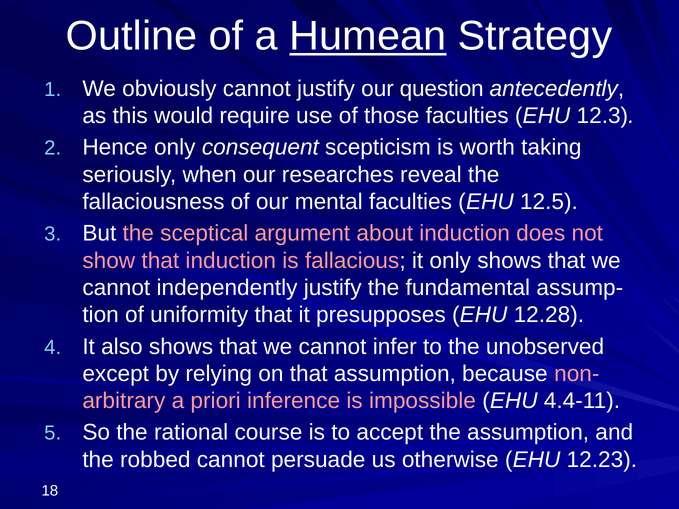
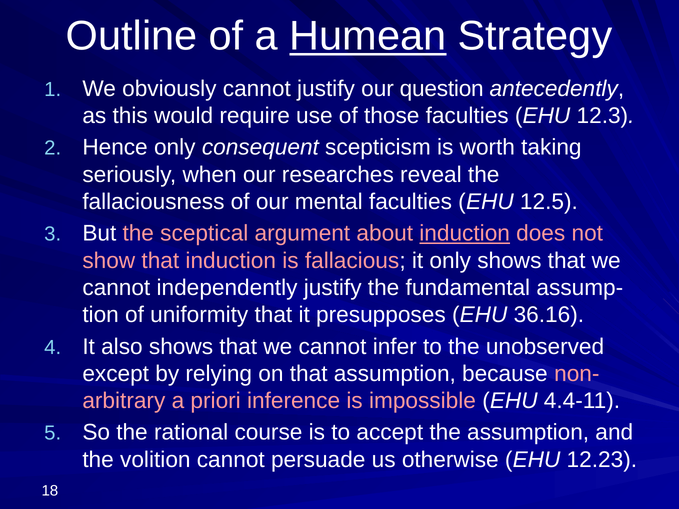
induction at (465, 234) underline: none -> present
12.28: 12.28 -> 36.16
robbed: robbed -> volition
